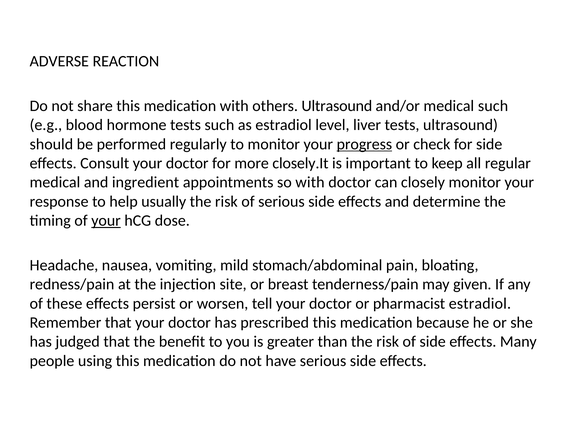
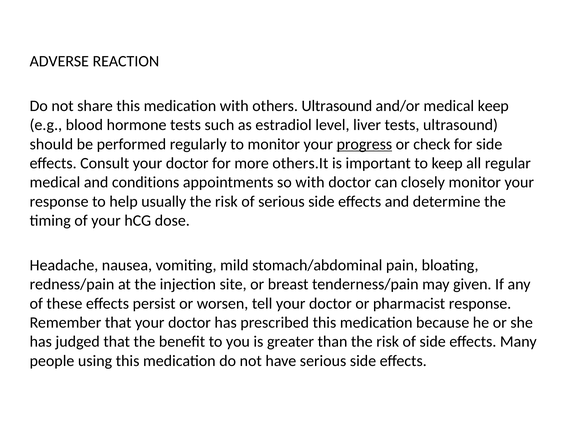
medical such: such -> keep
closely.It: closely.It -> others.It
ingredient: ingredient -> conditions
your at (106, 221) underline: present -> none
pharmacist estradiol: estradiol -> response
